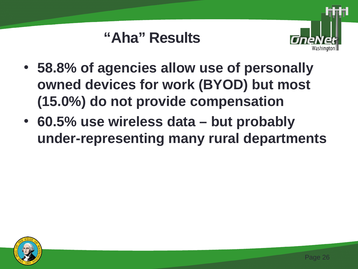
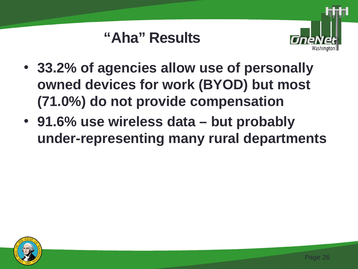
58.8%: 58.8% -> 33.2%
15.0%: 15.0% -> 71.0%
60.5%: 60.5% -> 91.6%
